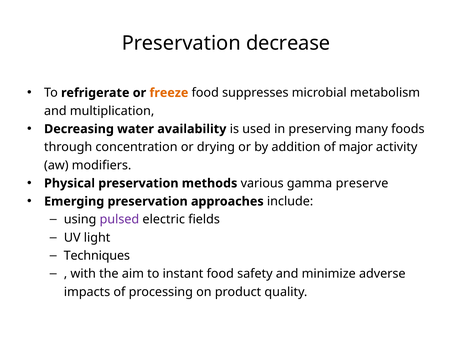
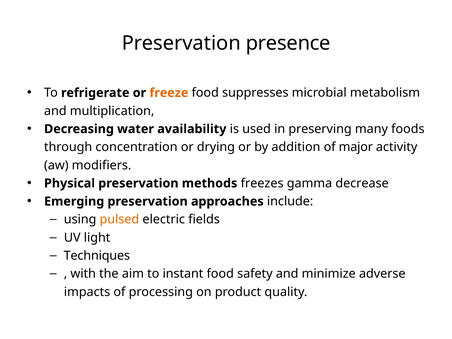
decrease: decrease -> presence
various: various -> freezes
preserve: preserve -> decrease
pulsed colour: purple -> orange
